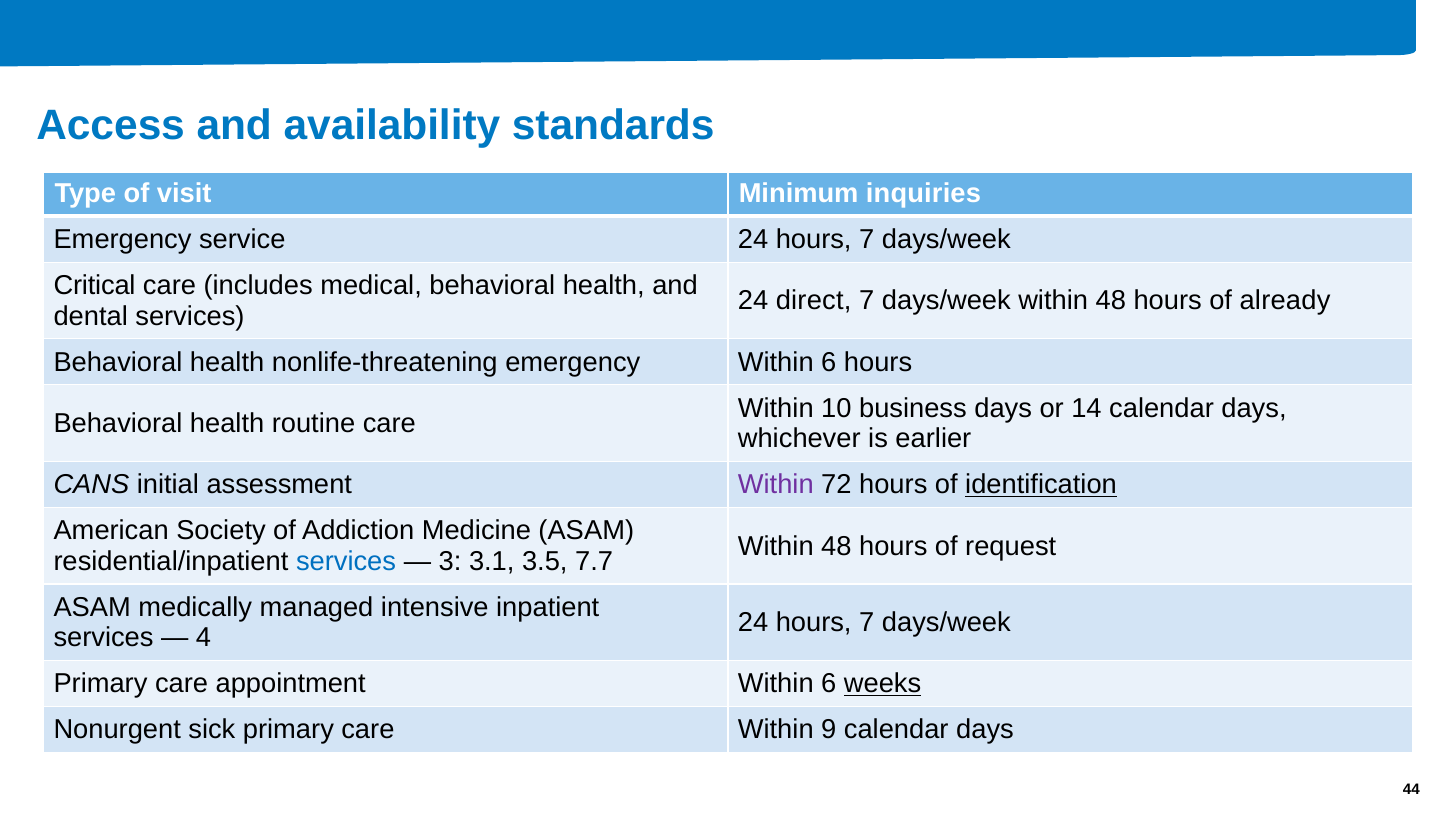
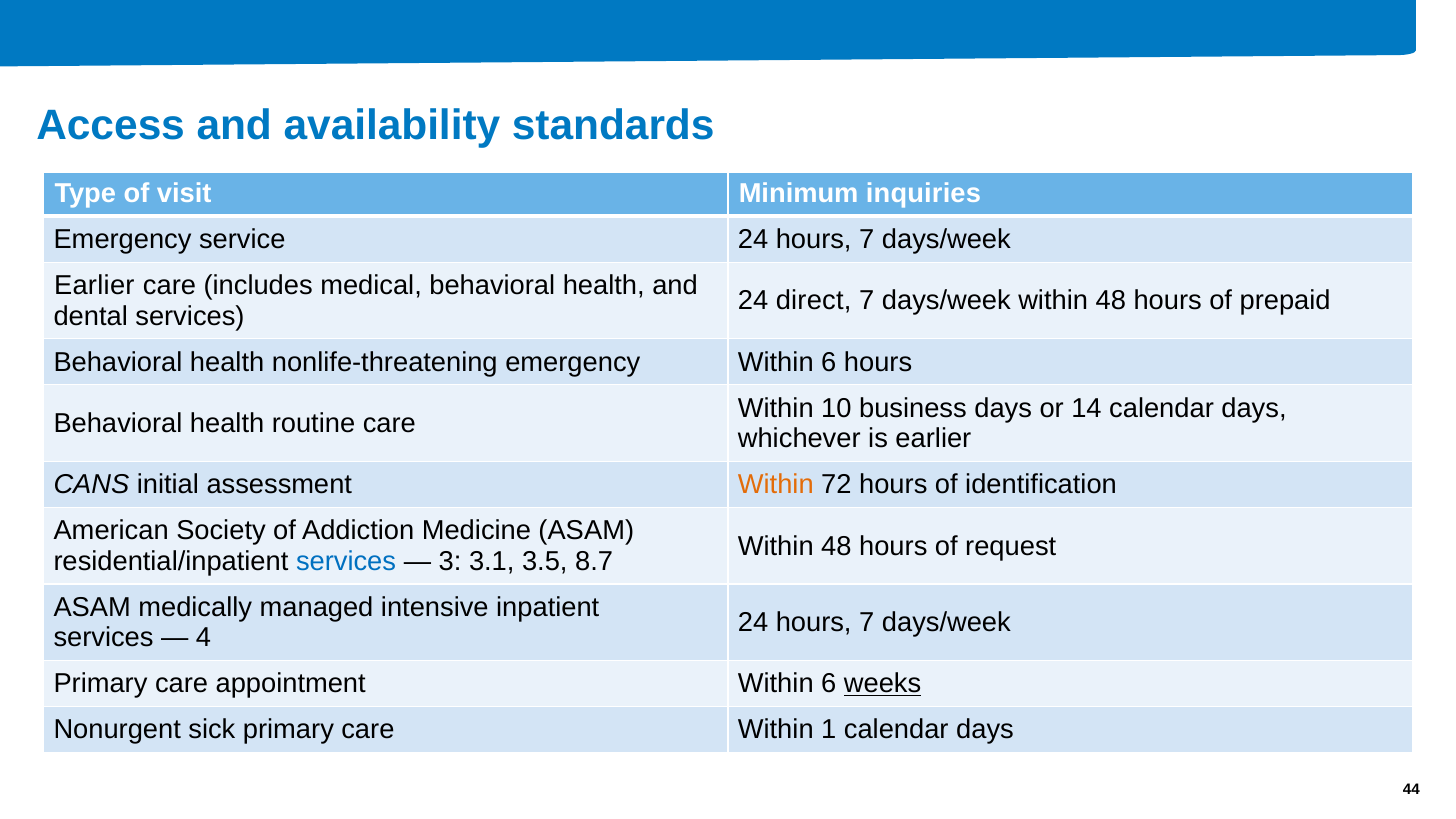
Critical at (95, 286): Critical -> Earlier
already: already -> prepaid
Within at (776, 485) colour: purple -> orange
identification underline: present -> none
7.7: 7.7 -> 8.7
9: 9 -> 1
